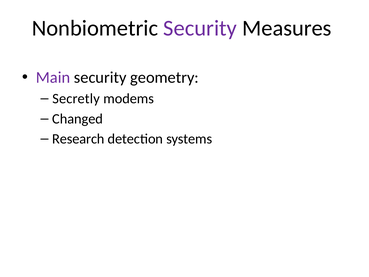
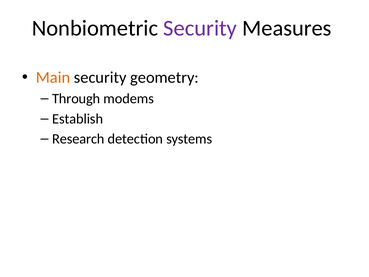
Main colour: purple -> orange
Secretly: Secretly -> Through
Changed: Changed -> Establish
